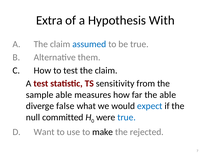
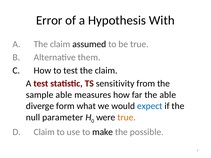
Extra: Extra -> Error
assumed colour: blue -> black
false: false -> form
committed: committed -> parameter
true at (127, 117) colour: blue -> orange
D Want: Want -> Claim
rejected: rejected -> possible
